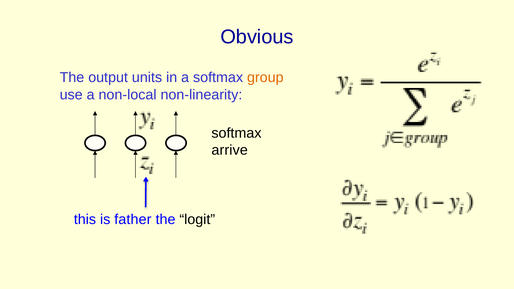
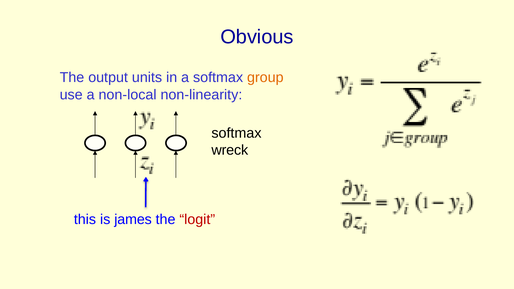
arrive: arrive -> wreck
father: father -> james
logit colour: black -> red
